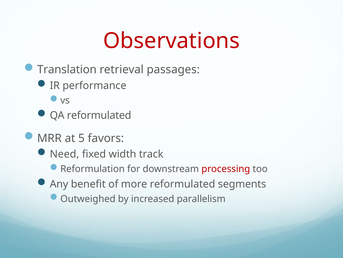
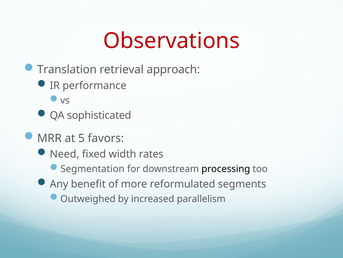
passages: passages -> approach
QA reformulated: reformulated -> sophisticated
track: track -> rates
Reformulation: Reformulation -> Segmentation
processing colour: red -> black
